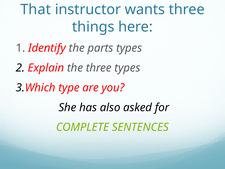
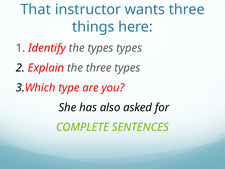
the parts: parts -> types
